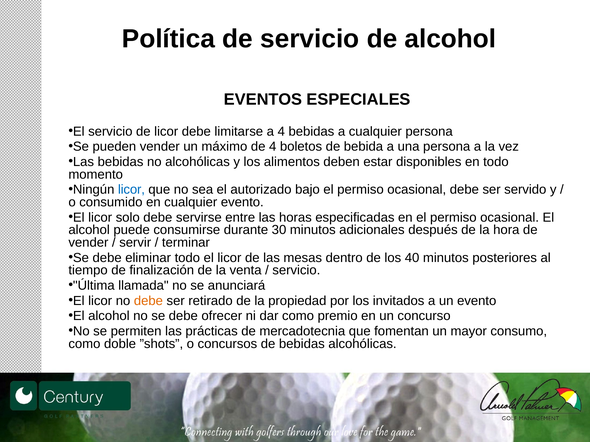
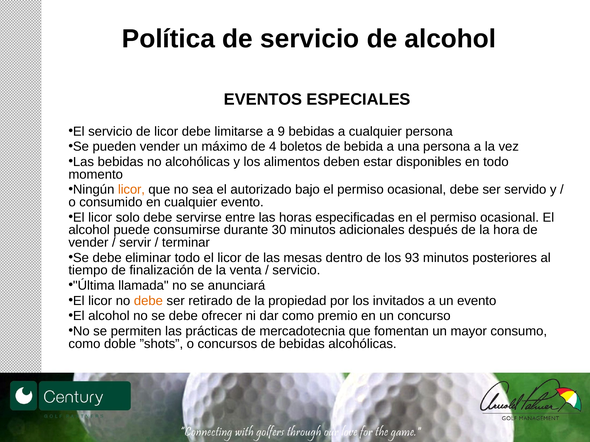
a 4: 4 -> 9
licor at (131, 190) colour: blue -> orange
40: 40 -> 93
